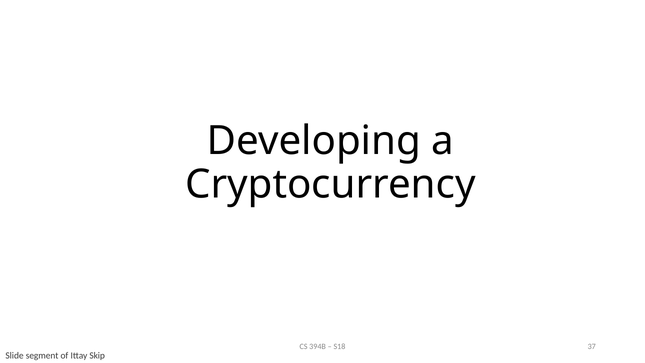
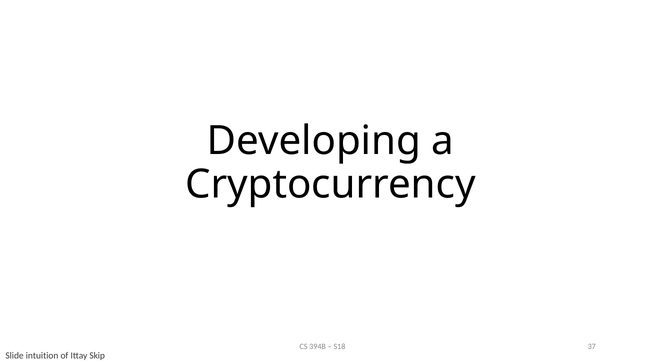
segment: segment -> intuition
